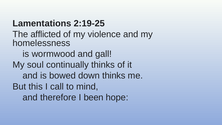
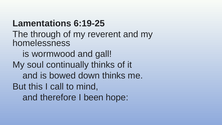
2:19-25: 2:19-25 -> 6:19-25
afflicted: afflicted -> through
violence: violence -> reverent
